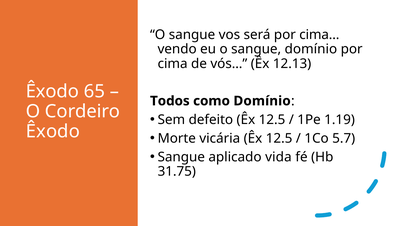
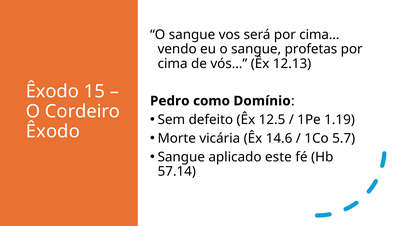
sangue domínio: domínio -> profetas
65: 65 -> 15
Todos: Todos -> Pedro
vicária Êx 12.5: 12.5 -> 14.6
vida: vida -> este
31.75: 31.75 -> 57.14
